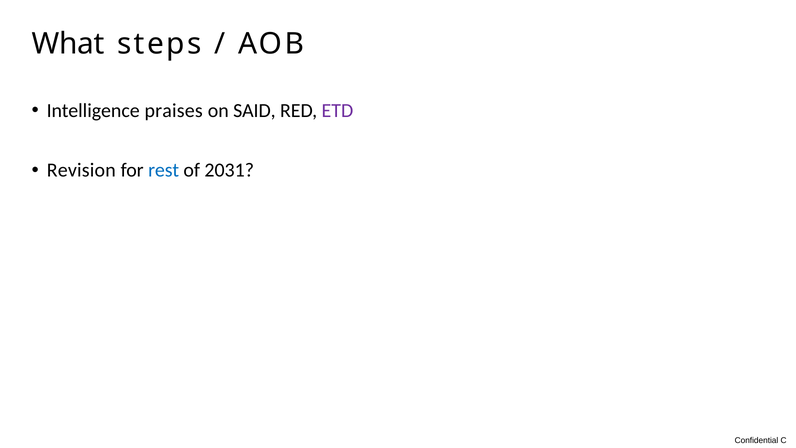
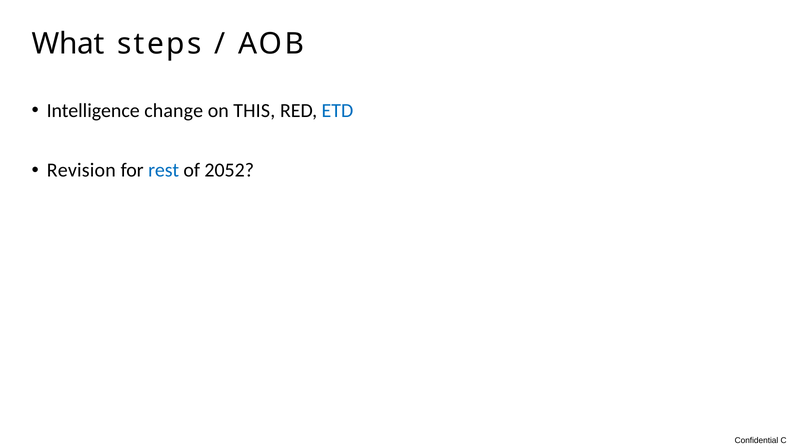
praises: praises -> change
SAID: SAID -> THIS
ETD colour: purple -> blue
2031: 2031 -> 2052
